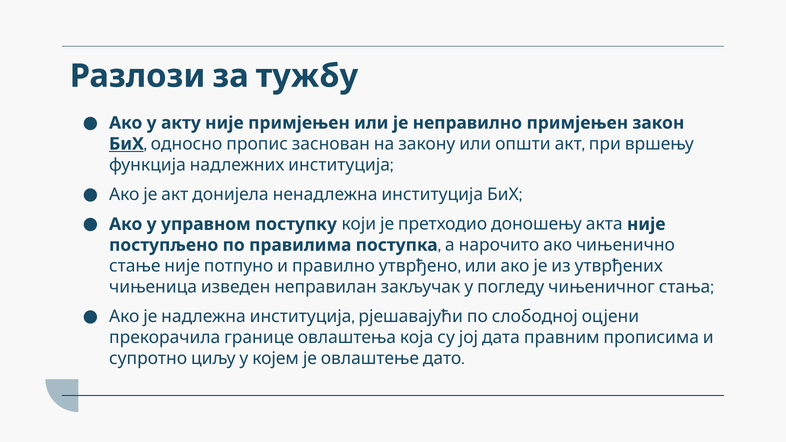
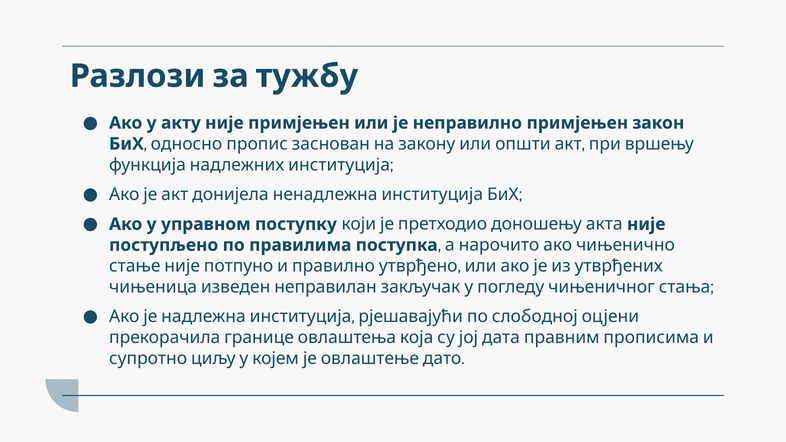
БиХ underline: present -> none
